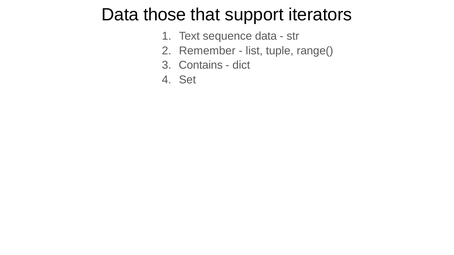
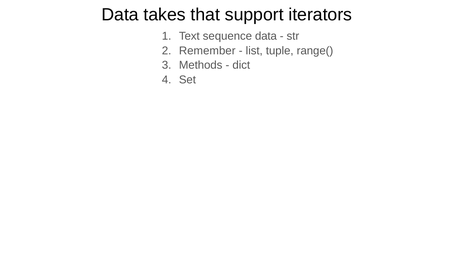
those: those -> takes
Contains: Contains -> Methods
